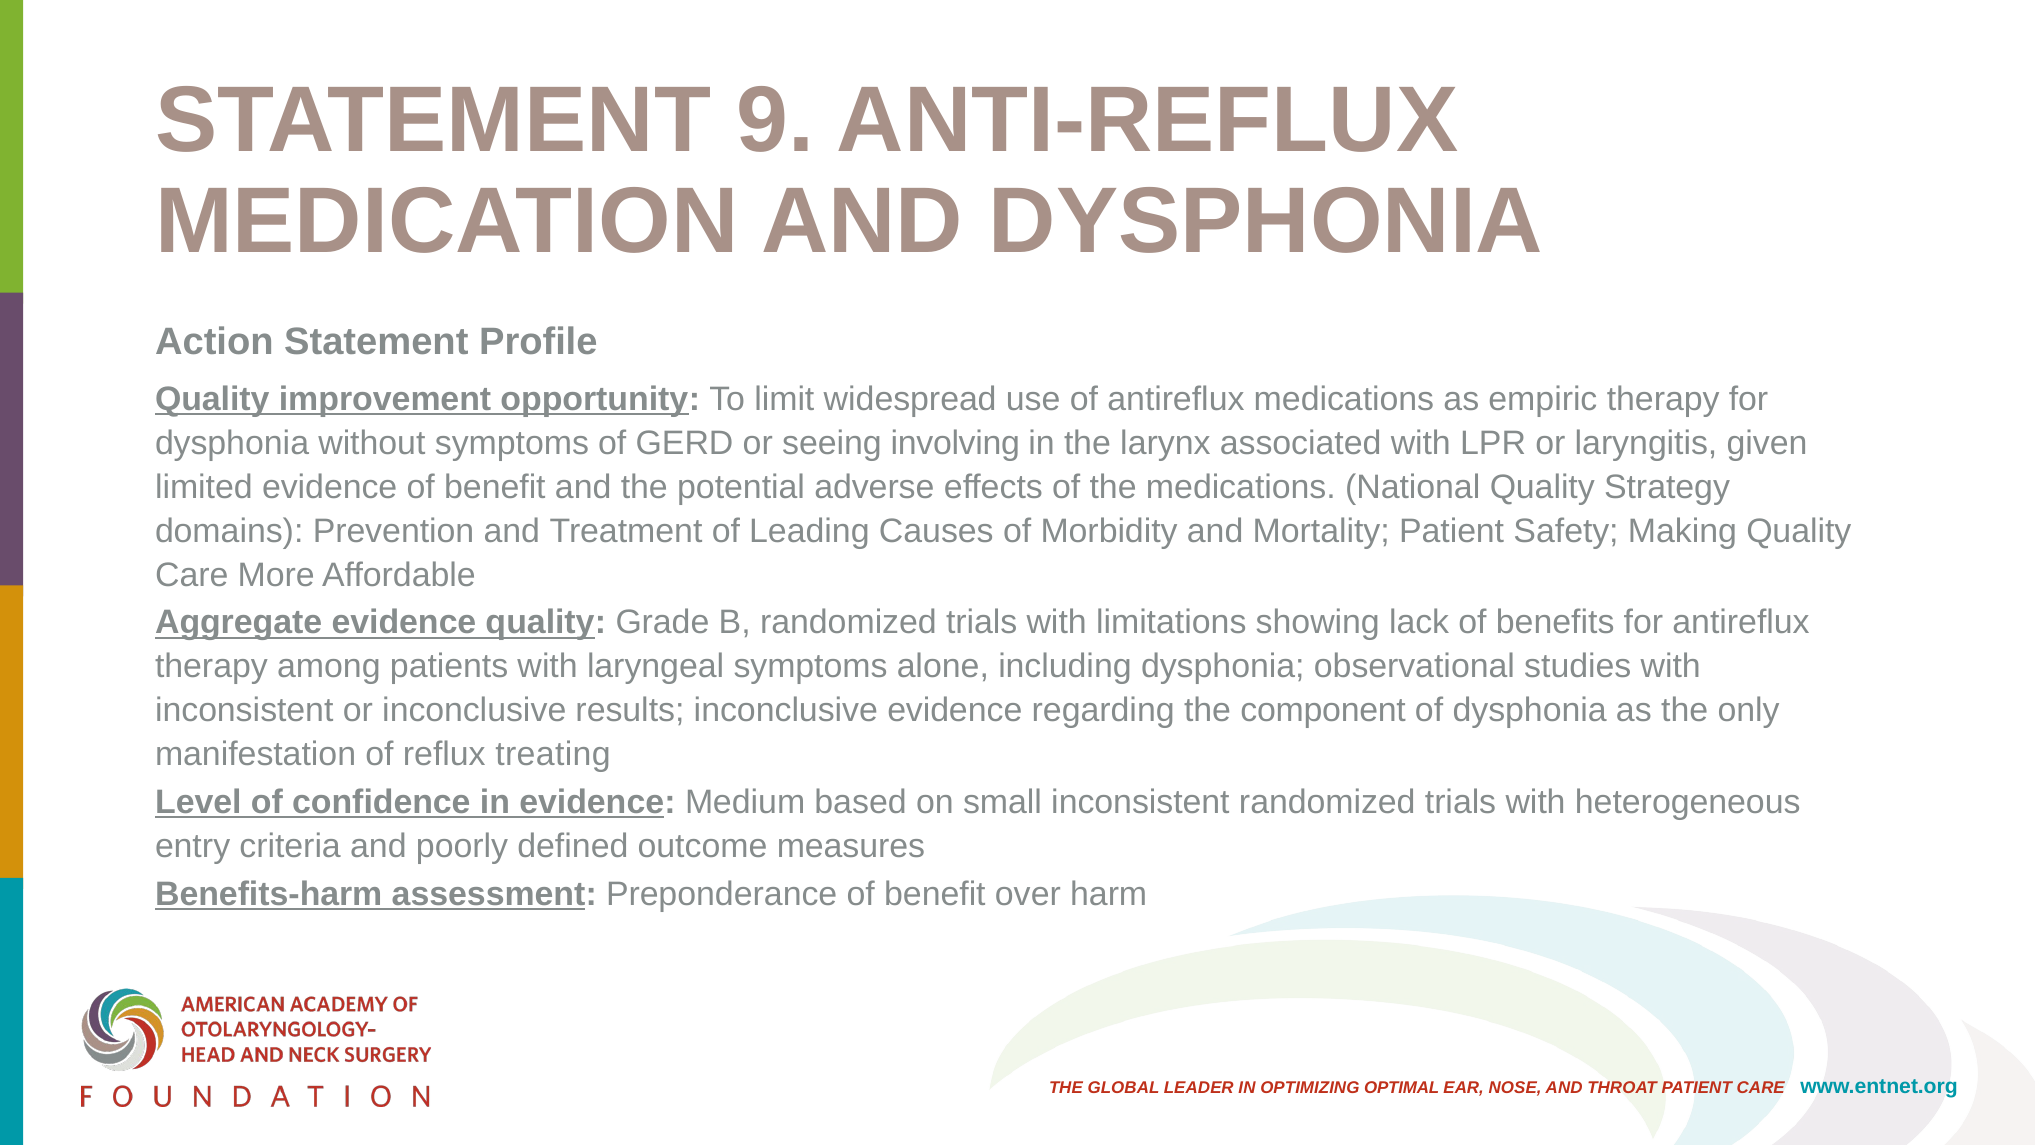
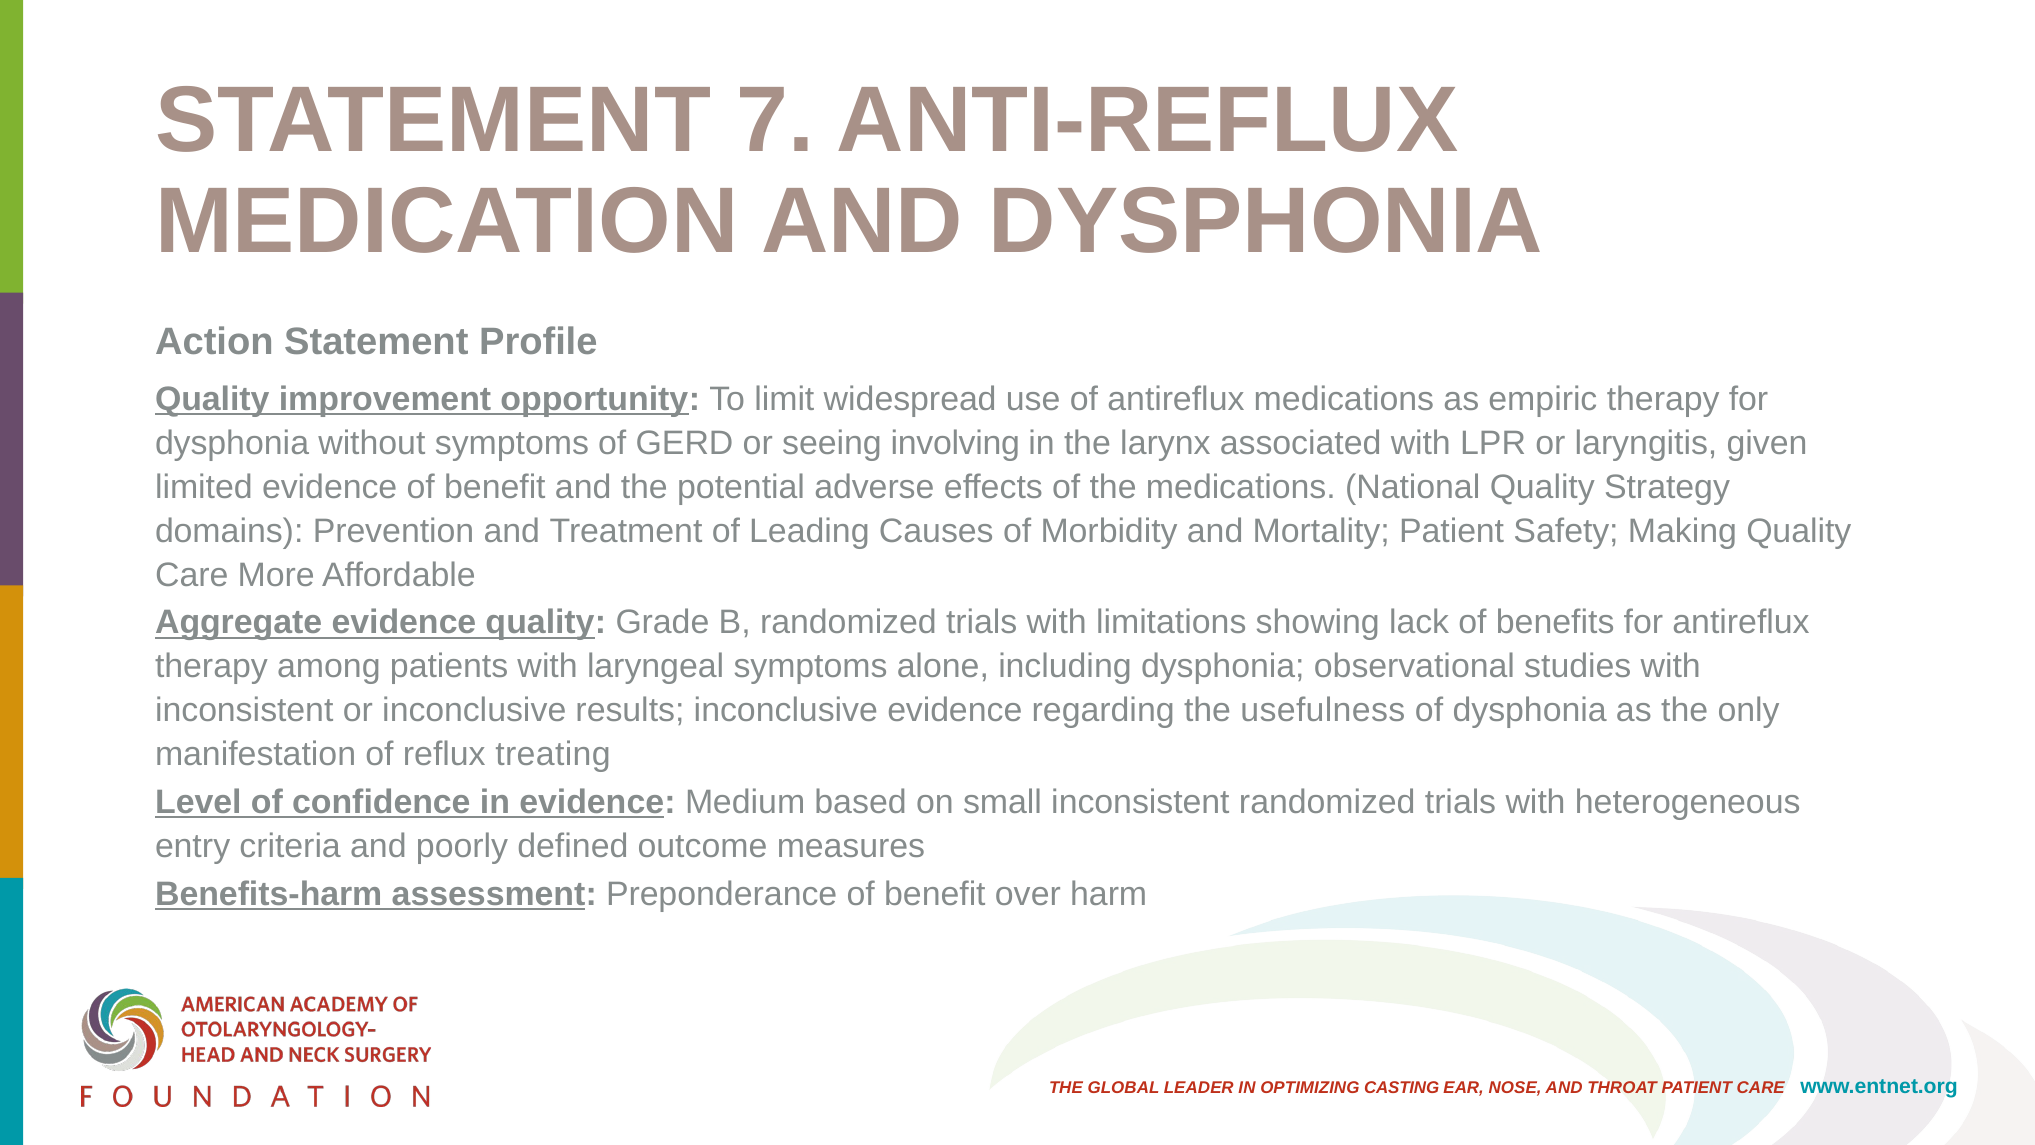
9: 9 -> 7
component: component -> usefulness
OPTIMAL: OPTIMAL -> CASTING
